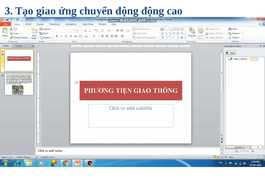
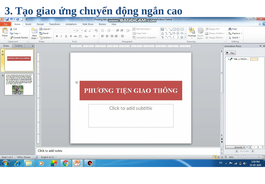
động động: động -> ngắn
